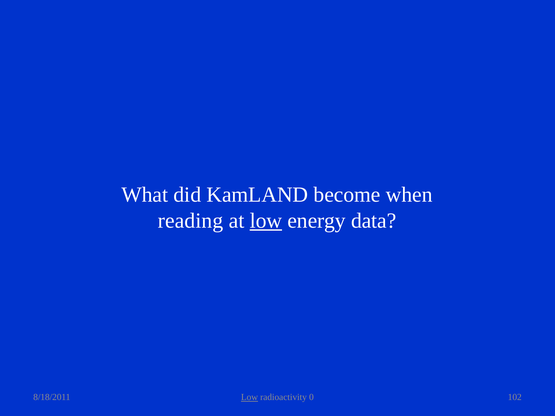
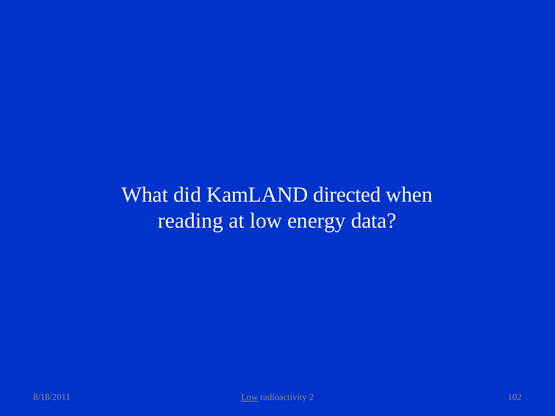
become: become -> directed
low at (266, 221) underline: present -> none
0: 0 -> 2
